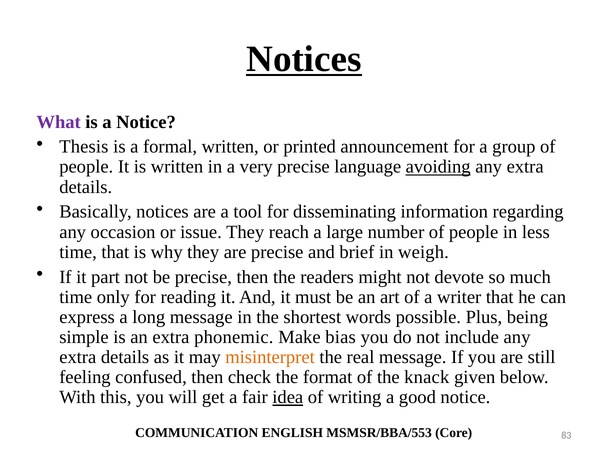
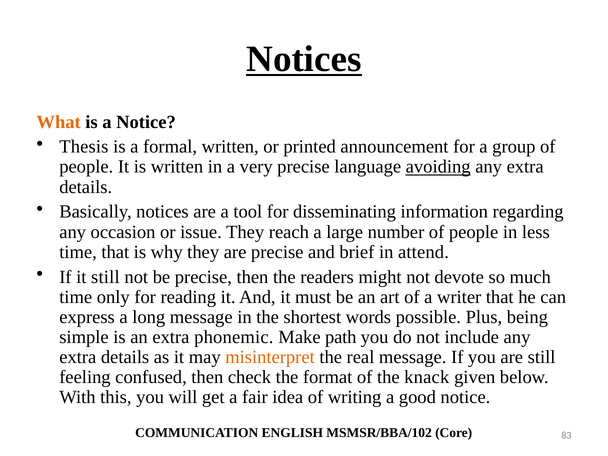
What colour: purple -> orange
weigh: weigh -> attend
it part: part -> still
bias: bias -> path
idea underline: present -> none
MSMSR/BBA/553: MSMSR/BBA/553 -> MSMSR/BBA/102
